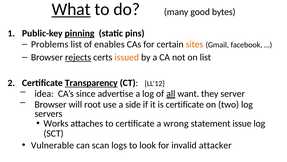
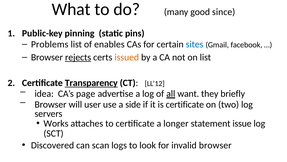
What underline: present -> none
bytes: bytes -> since
pinning underline: present -> none
sites colour: orange -> blue
since: since -> page
server: server -> briefly
root: root -> user
wrong: wrong -> longer
Vulnerable: Vulnerable -> Discovered
invalid attacker: attacker -> browser
